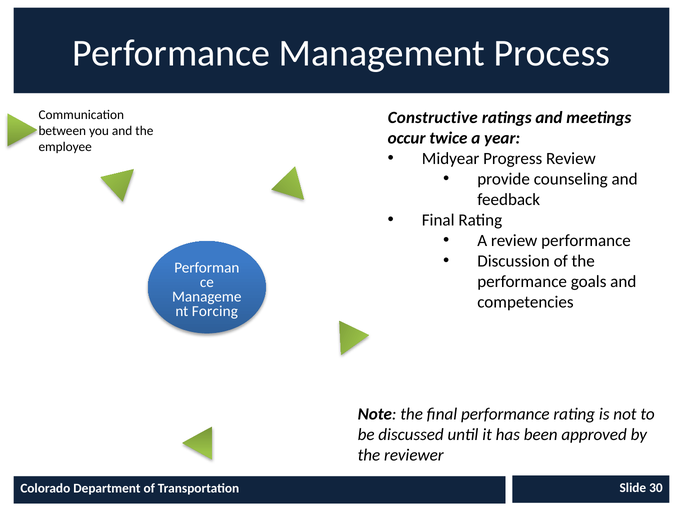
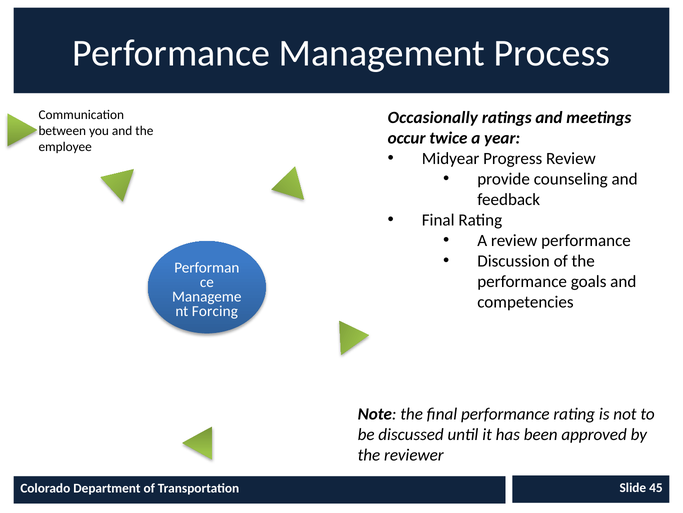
Constructive: Constructive -> Occasionally
30: 30 -> 45
